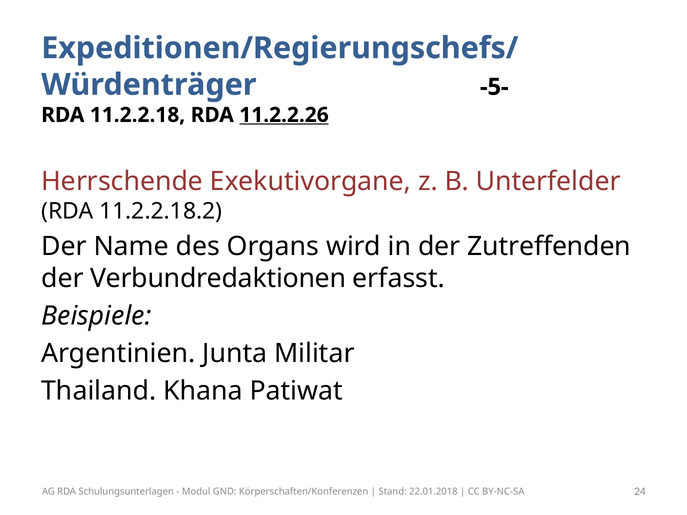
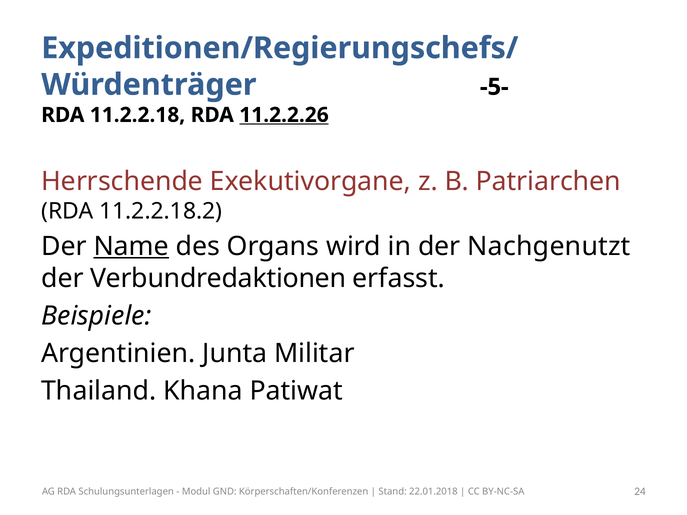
Unterfelder: Unterfelder -> Patriarchen
Name underline: none -> present
Zutreffenden: Zutreffenden -> Nachgenutzt
